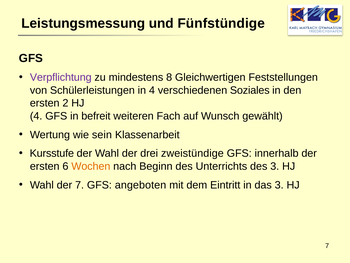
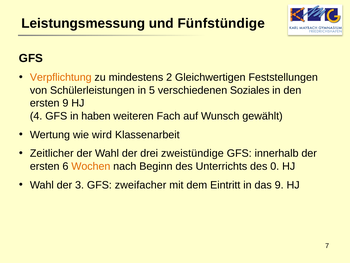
Verpflichtung colour: purple -> orange
8: 8 -> 2
in 4: 4 -> 5
ersten 2: 2 -> 9
befreit: befreit -> haben
sein: sein -> wird
Kursstufe: Kursstufe -> Zeitlicher
des 3: 3 -> 0
der 7: 7 -> 3
angeboten: angeboten -> zweifacher
das 3: 3 -> 9
